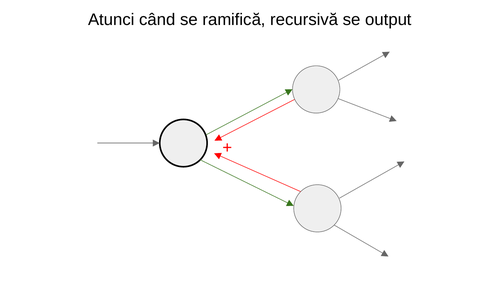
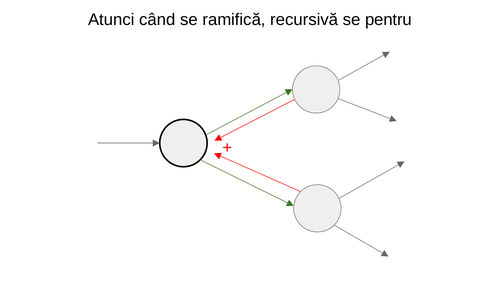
output: output -> pentru
